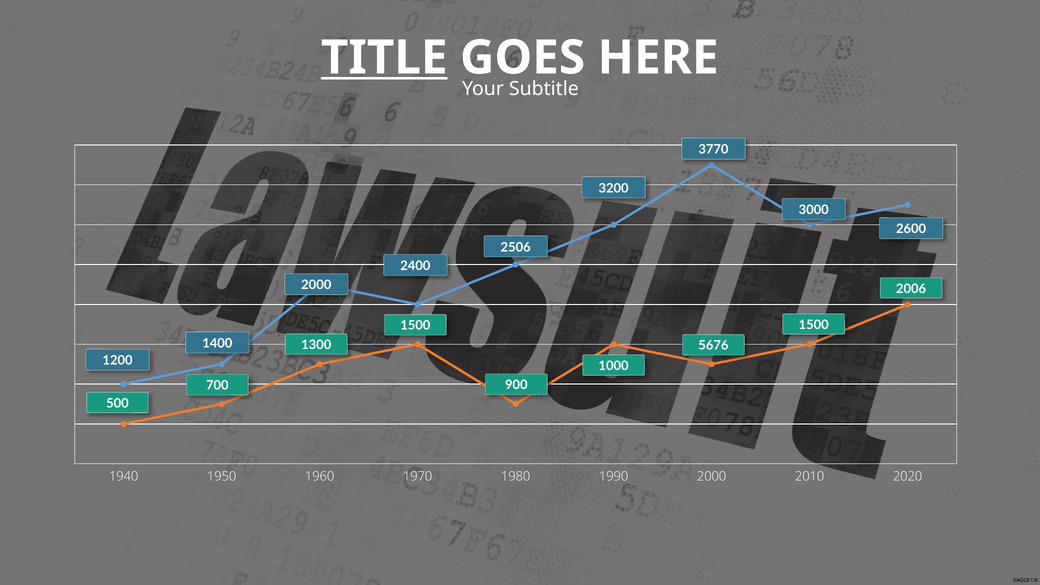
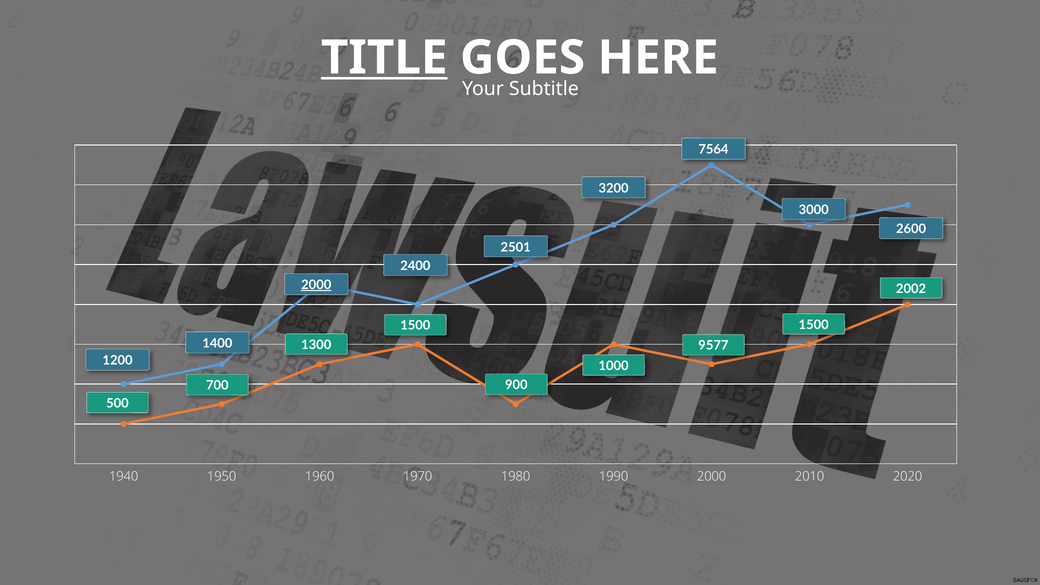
3770: 3770 -> 7564
2506: 2506 -> 2501
2000 at (316, 285) underline: none -> present
2006: 2006 -> 2002
5676: 5676 -> 9577
